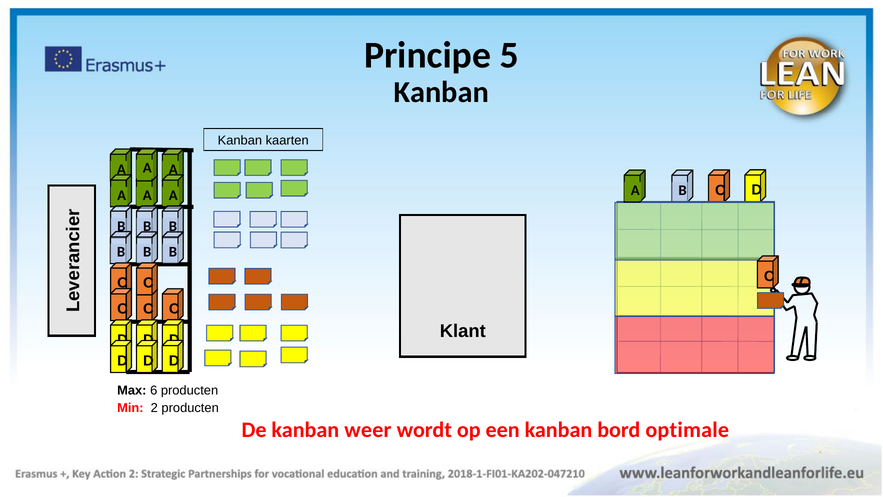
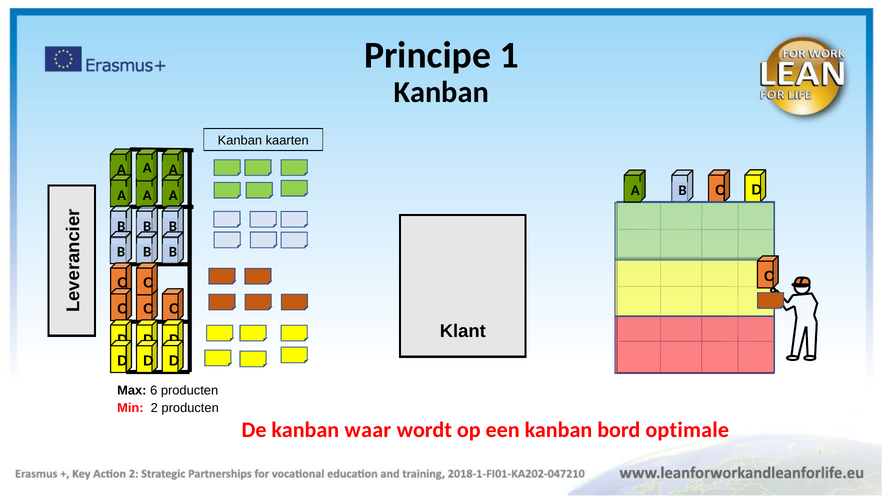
5: 5 -> 1
weer: weer -> waar
